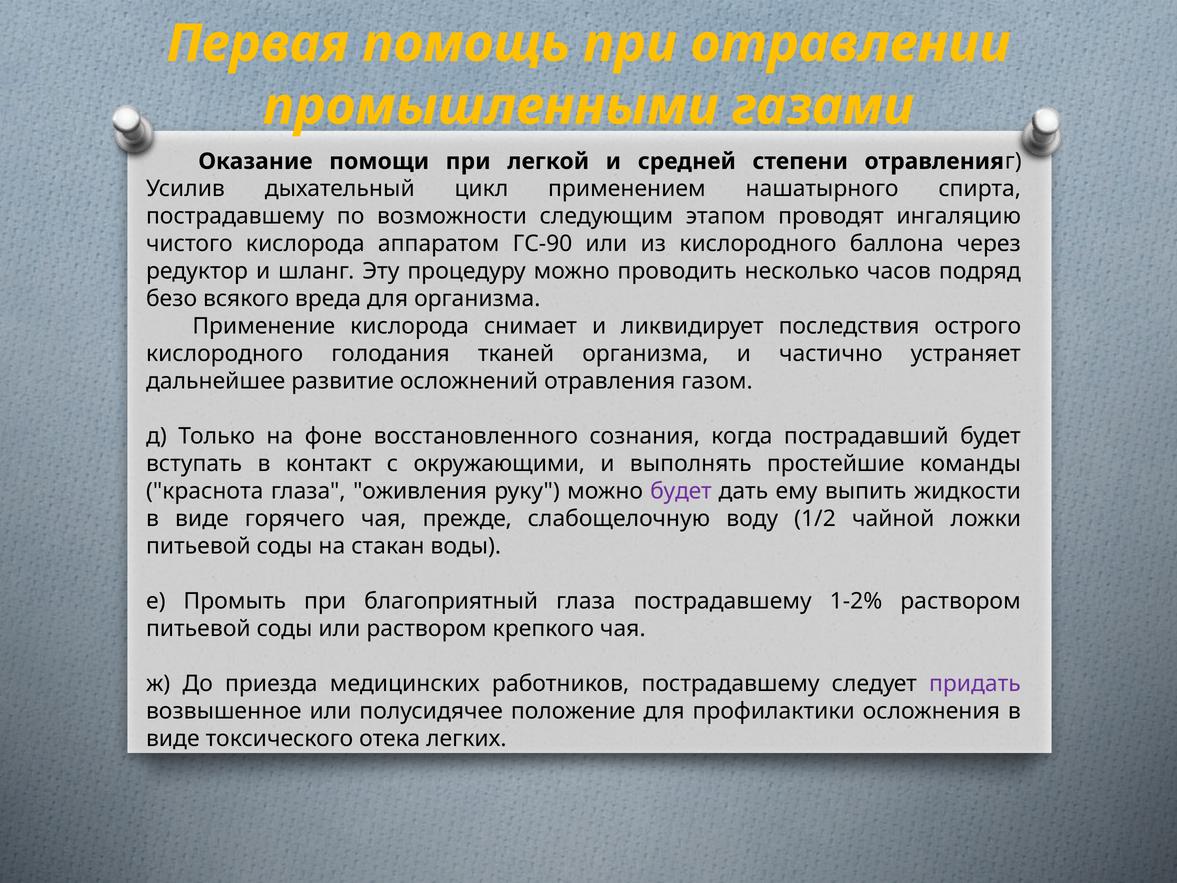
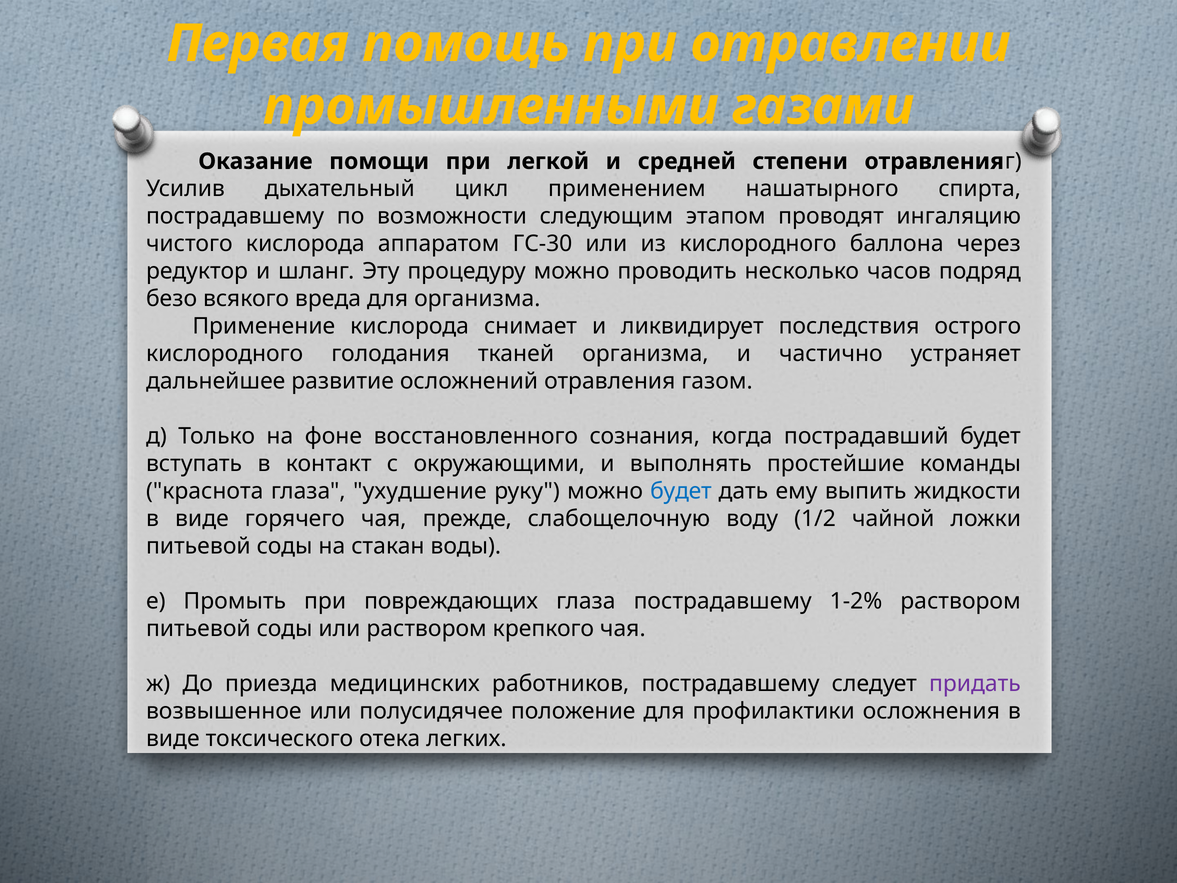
ГС-90: ГС-90 -> ГС-30
оживления: оживления -> ухудшение
будет at (681, 491) colour: purple -> blue
благоприятный: благоприятный -> повреждающих
